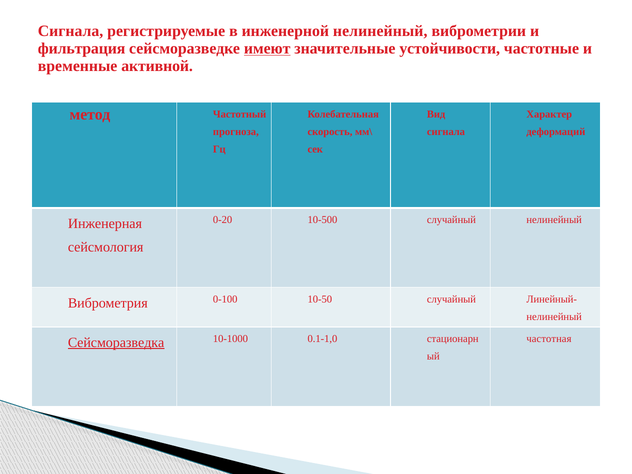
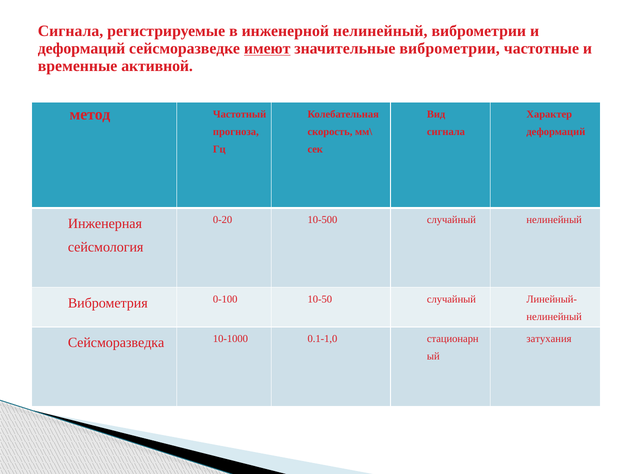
фильтрация at (82, 48): фильтрация -> деформаций
значительные устойчивости: устойчивости -> виброметрии
частотная: частотная -> затухания
Сейсморазведка underline: present -> none
